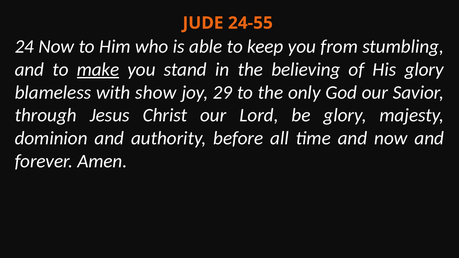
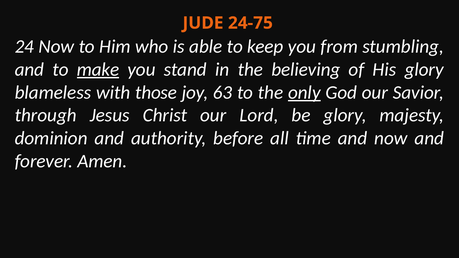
24-55: 24-55 -> 24-75
show: show -> those
29: 29 -> 63
only underline: none -> present
